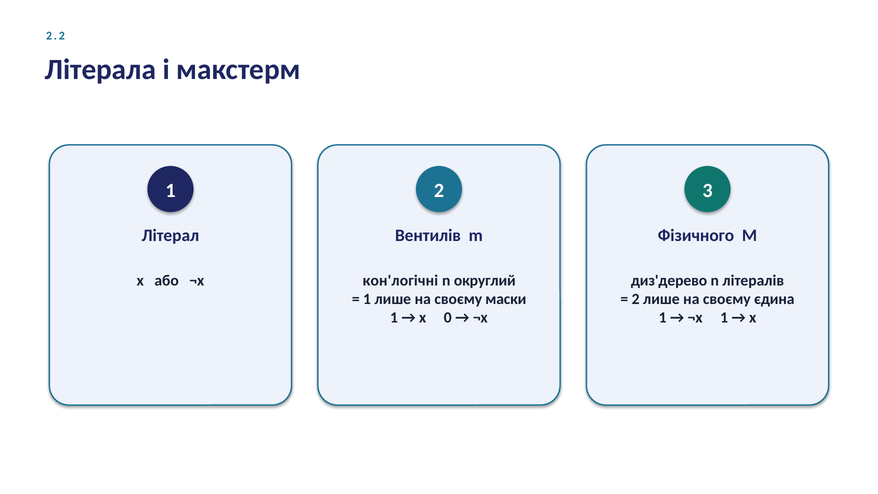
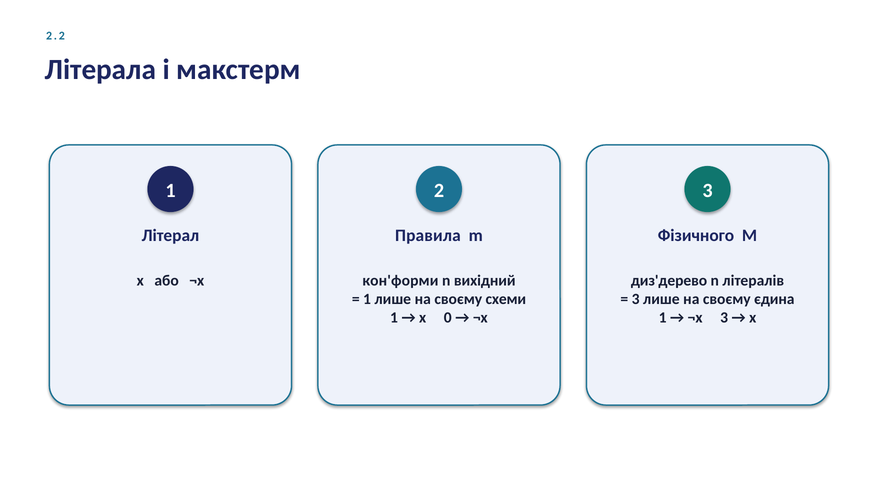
Вентилів: Вентилів -> Правила
кон'логічні: кон'логічні -> кон'форми
округлий: округлий -> вихідний
маски: маски -> схеми
2 at (636, 299): 2 -> 3
1 at (724, 318): 1 -> 3
